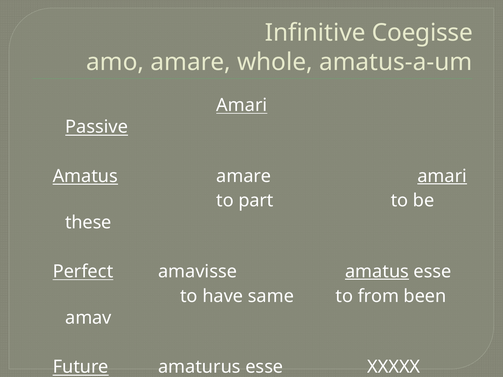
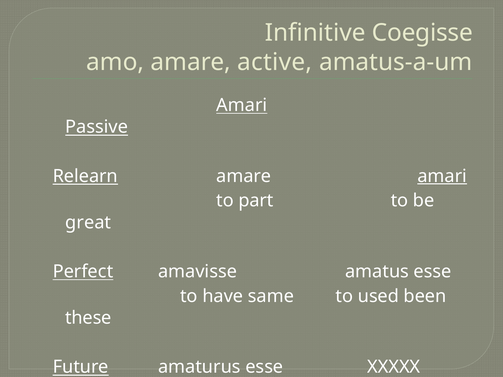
whole: whole -> active
Amatus at (85, 176): Amatus -> Relearn
these: these -> great
amatus at (377, 272) underline: present -> none
from: from -> used
amav: amav -> these
